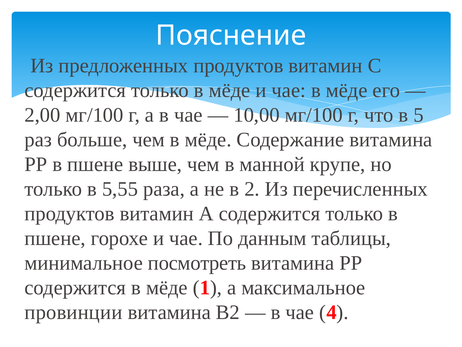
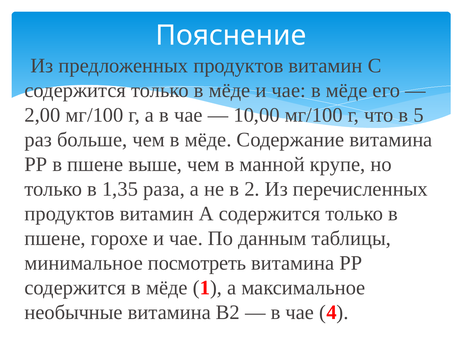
5,55: 5,55 -> 1,35
провинции: провинции -> необычные
